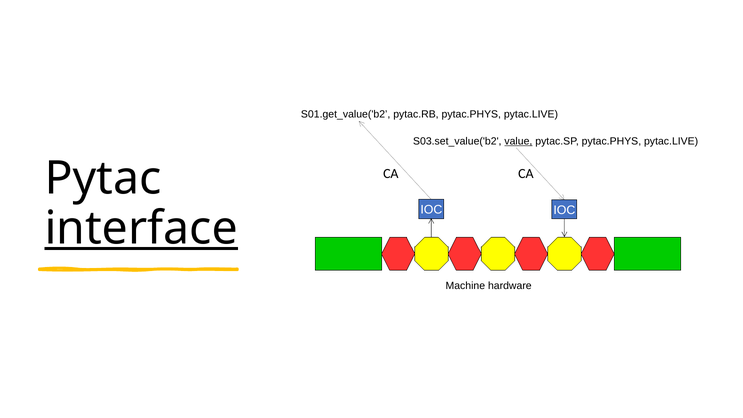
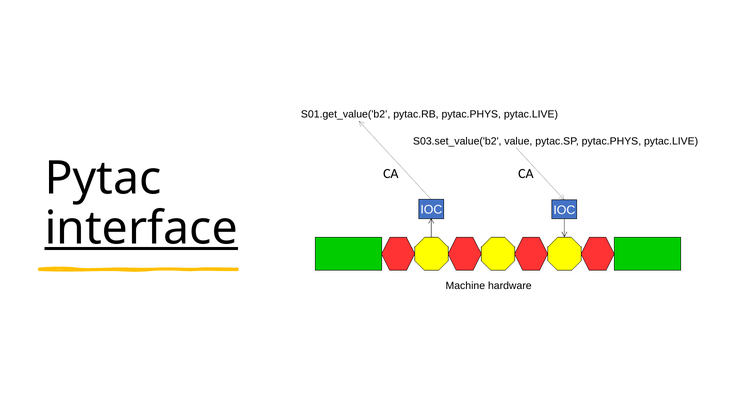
value underline: present -> none
